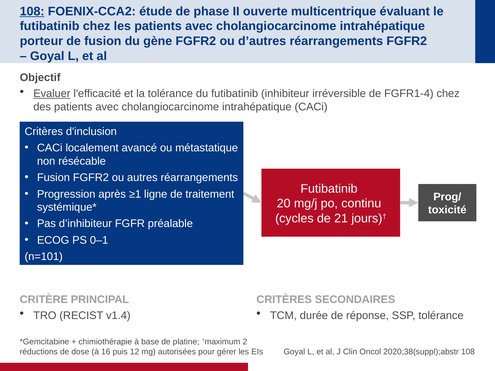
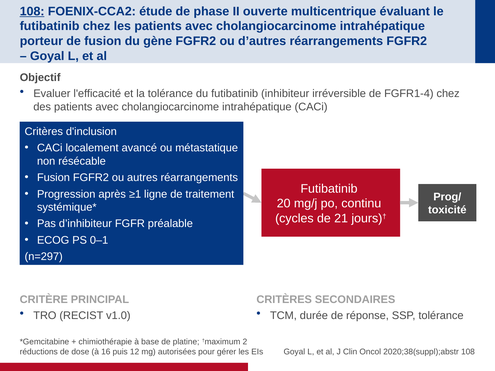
Evaluer underline: present -> none
n=101: n=101 -> n=297
v1.4: v1.4 -> v1.0
